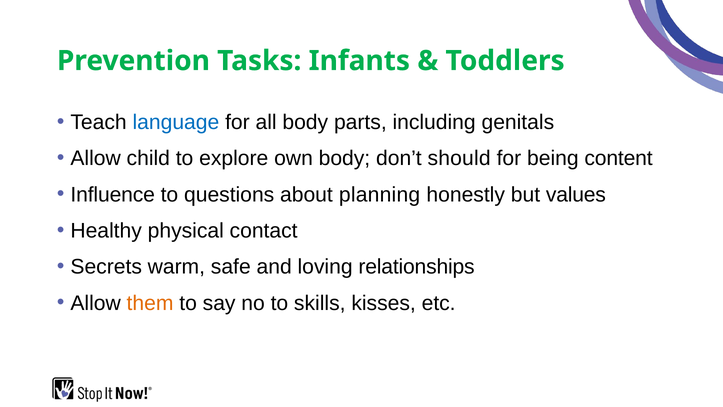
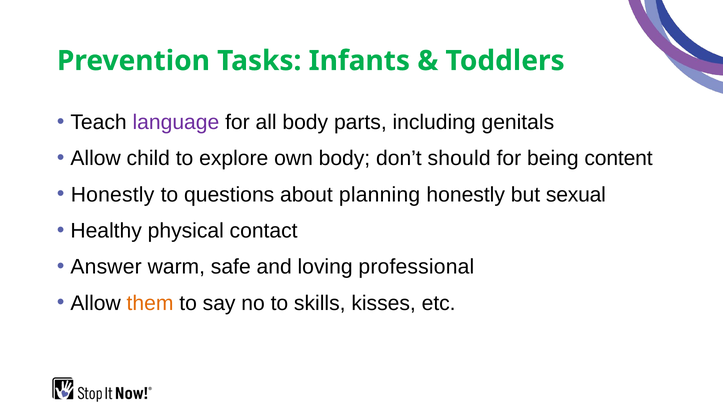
language colour: blue -> purple
Influence at (113, 194): Influence -> Honestly
values: values -> sexual
Secrets: Secrets -> Answer
relationships: relationships -> professional
